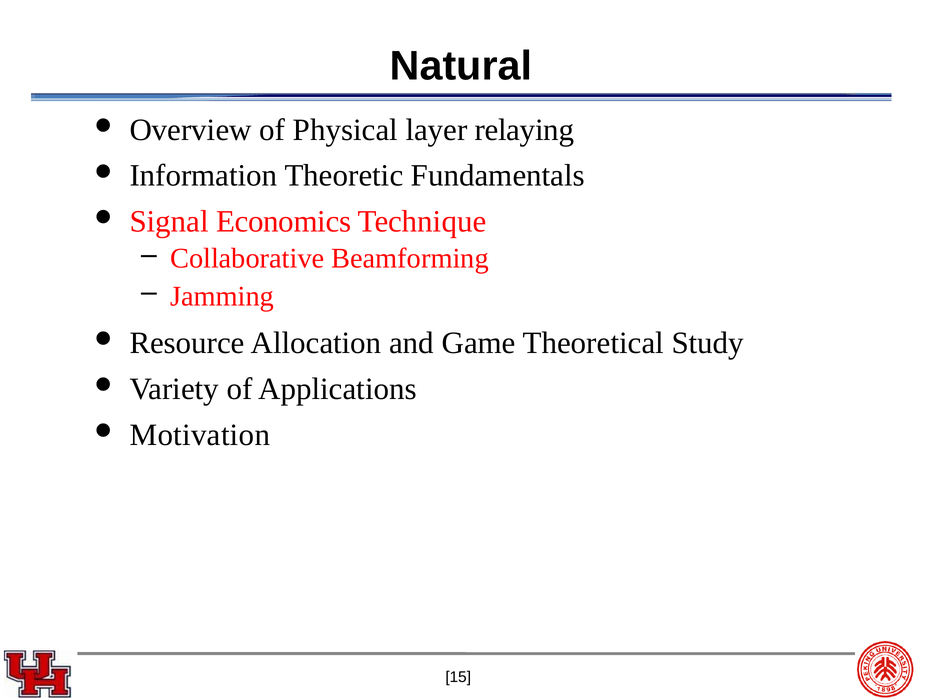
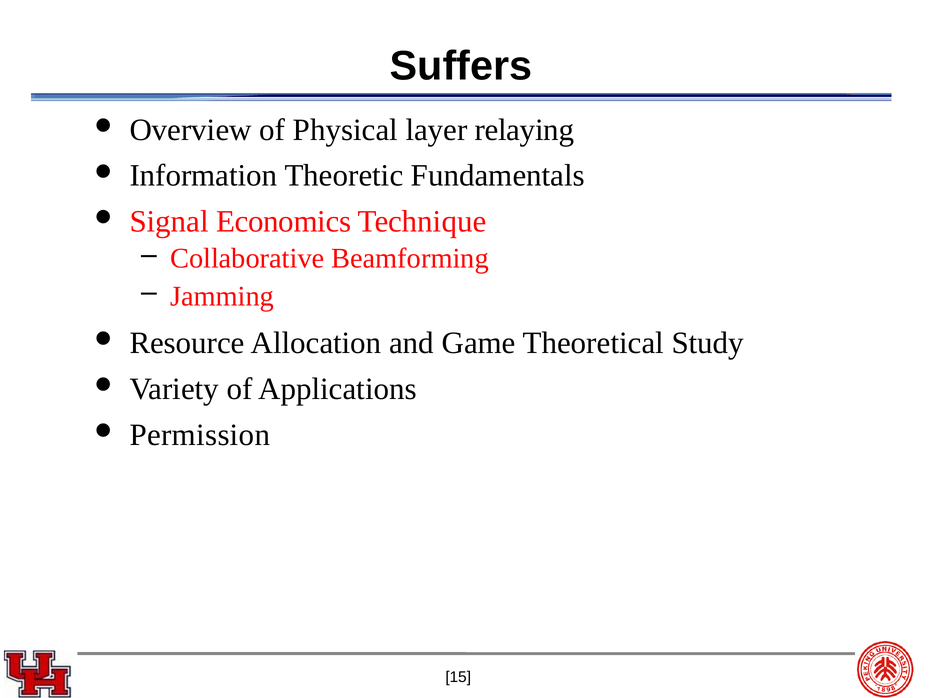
Natural: Natural -> Suffers
Motivation: Motivation -> Permission
